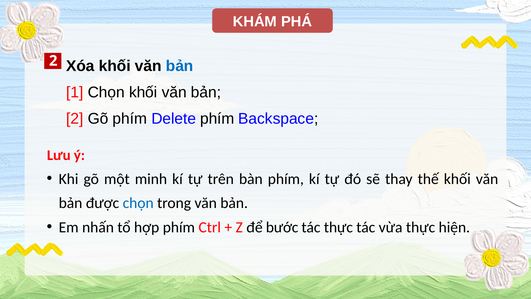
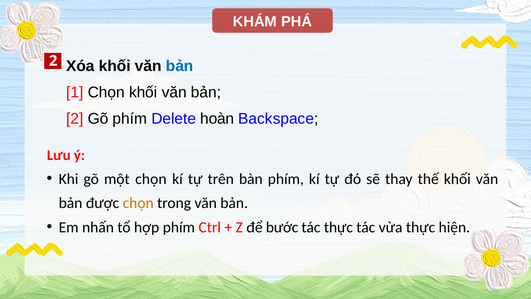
Delete phím: phím -> hoàn
một minh: minh -> chọn
chọn at (138, 203) colour: blue -> orange
